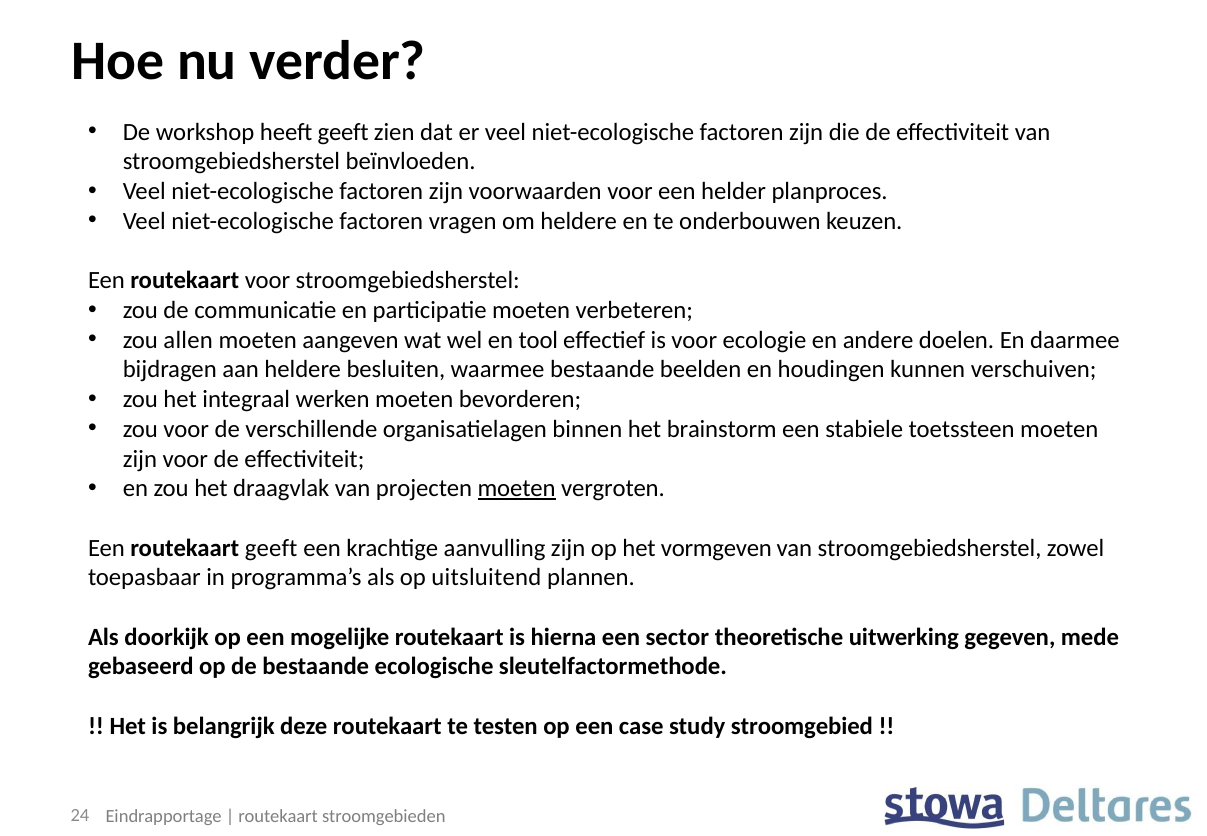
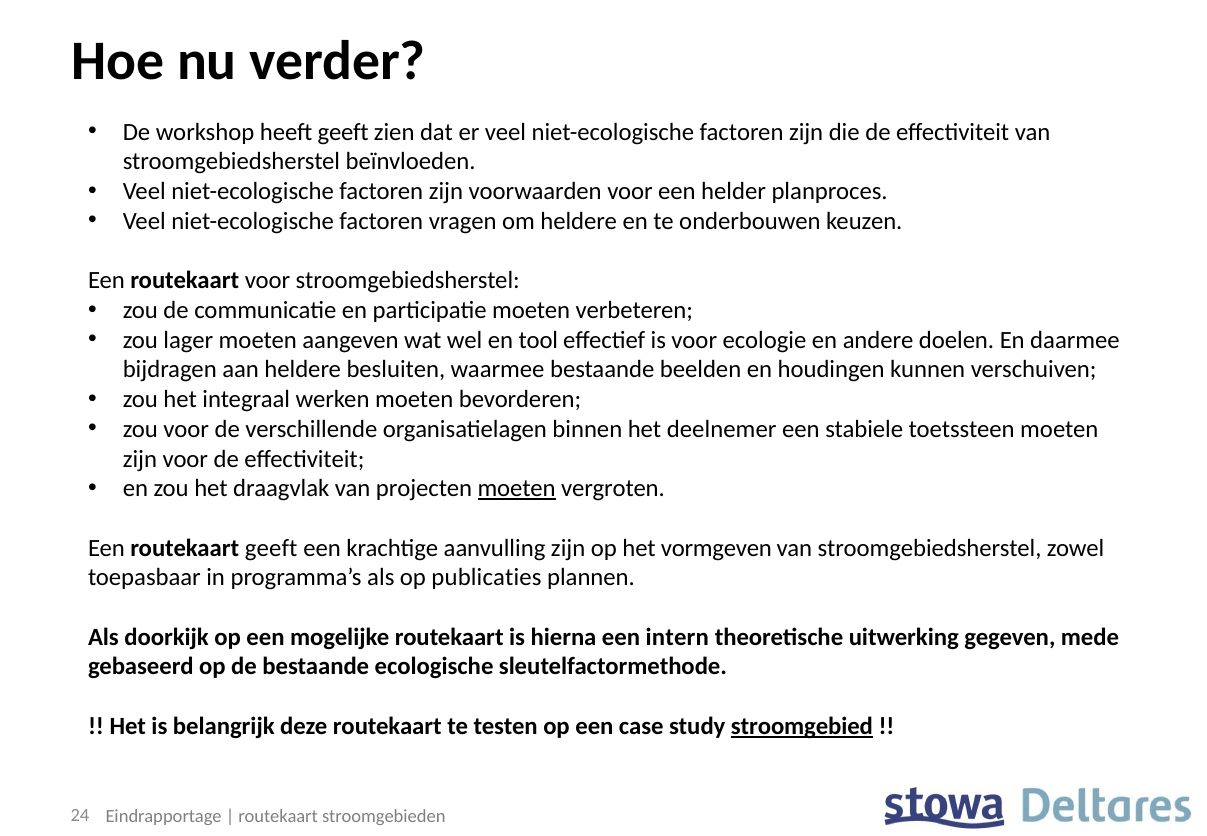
allen: allen -> lager
brainstorm: brainstorm -> deelnemer
uitsluitend: uitsluitend -> publicaties
sector: sector -> intern
stroomgebied underline: none -> present
